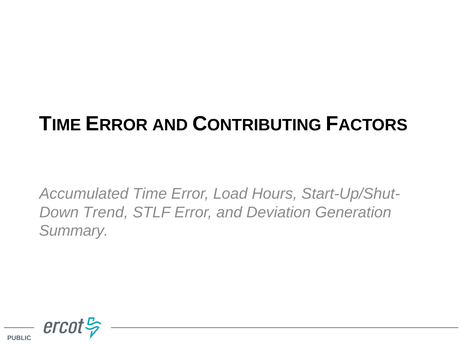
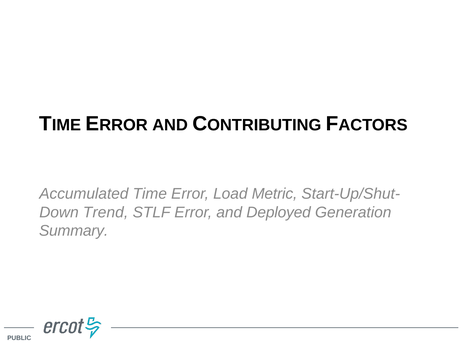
Hours: Hours -> Metric
Deviation: Deviation -> Deployed
